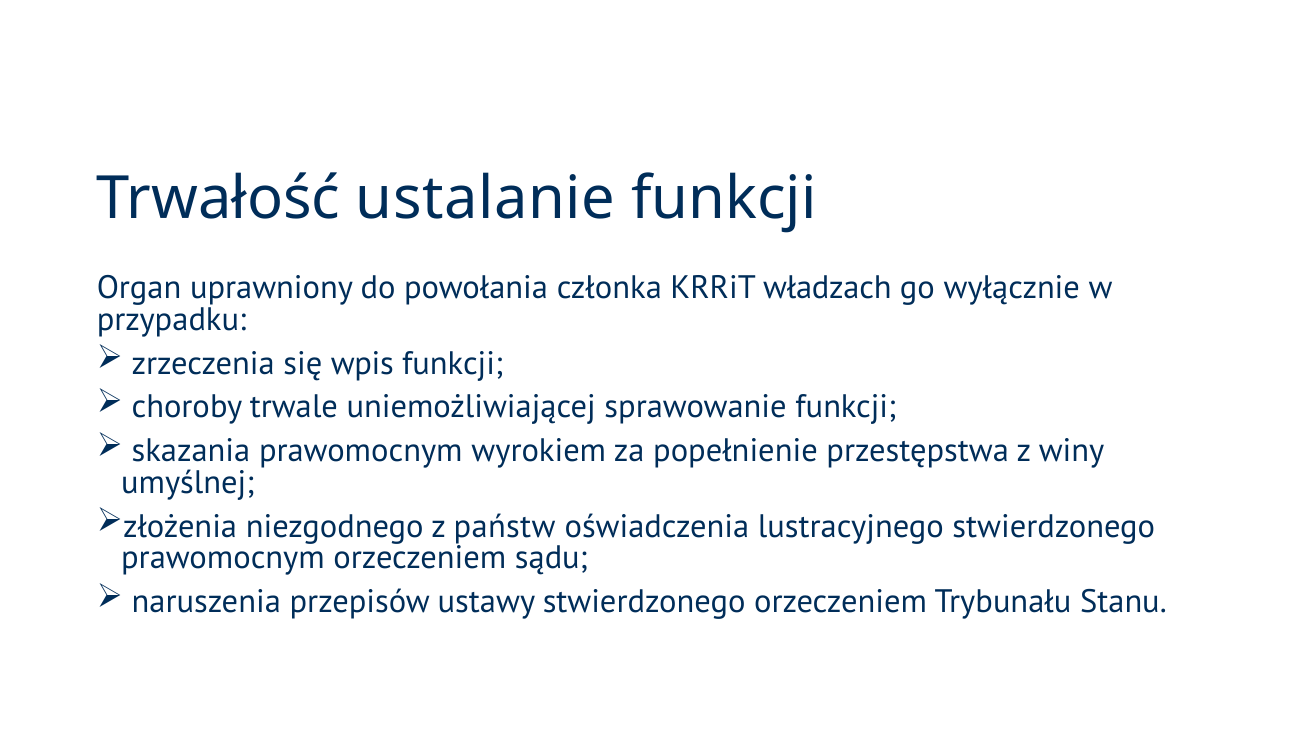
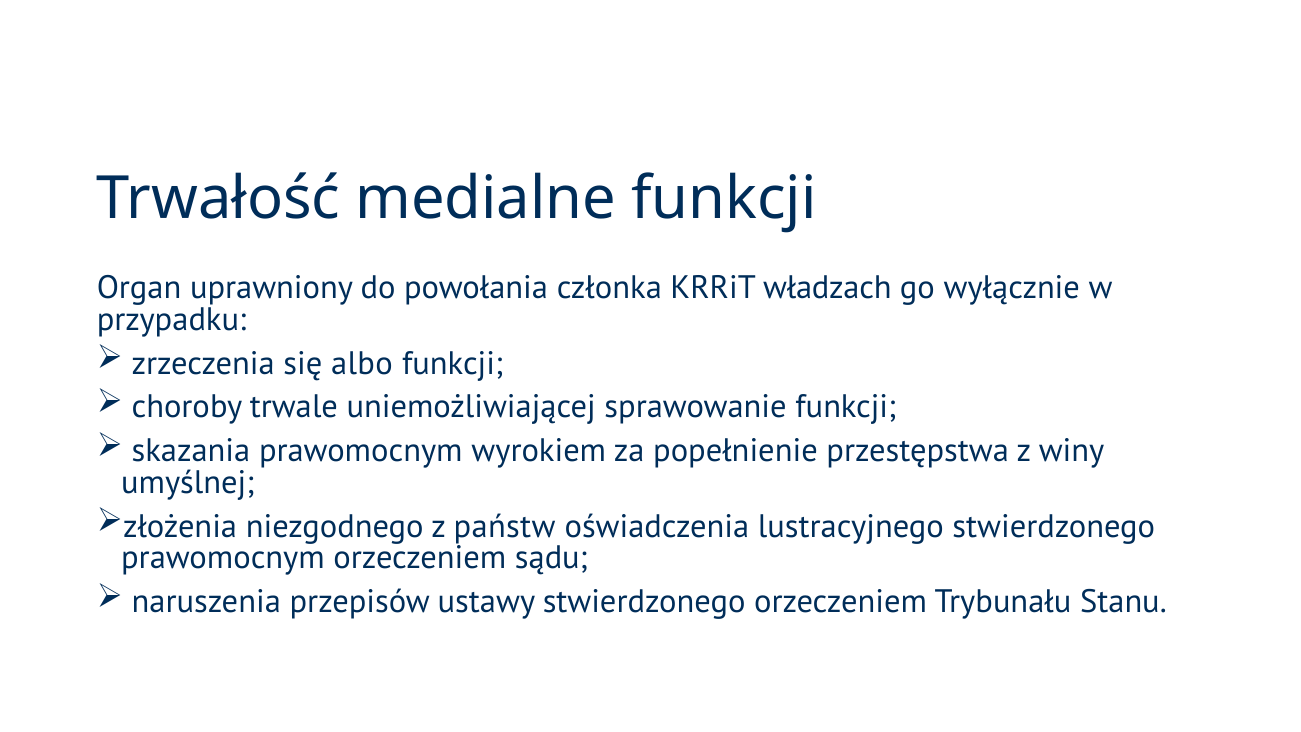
ustalanie: ustalanie -> medialne
wpis: wpis -> albo
